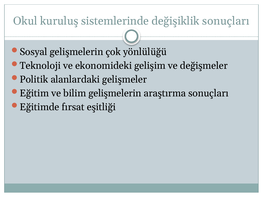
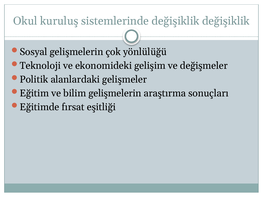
değişiklik sonuçları: sonuçları -> değişiklik
